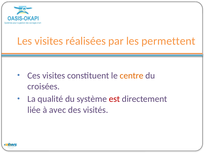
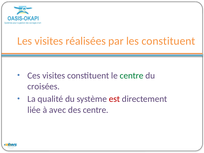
les permettent: permettent -> constituent
centre at (132, 76) colour: orange -> green
des visités: visités -> centre
